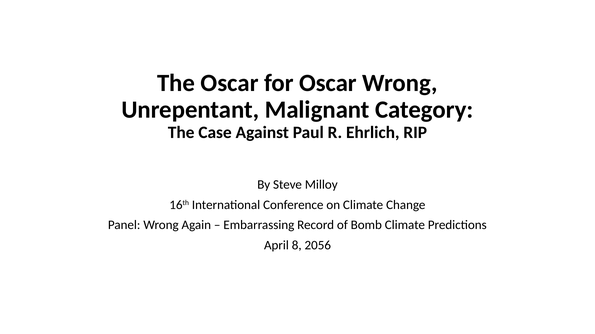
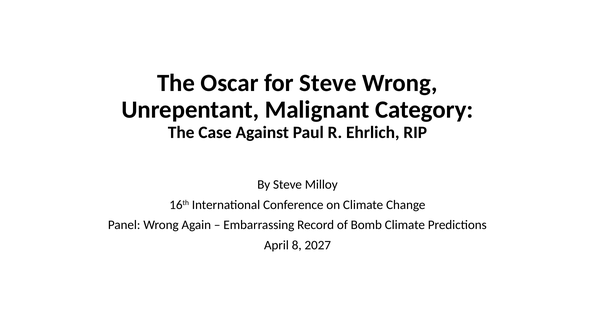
for Oscar: Oscar -> Steve
2056: 2056 -> 2027
